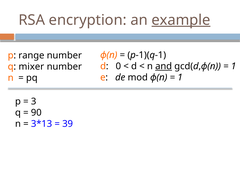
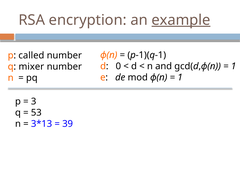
range: range -> called
and underline: present -> none
90: 90 -> 53
